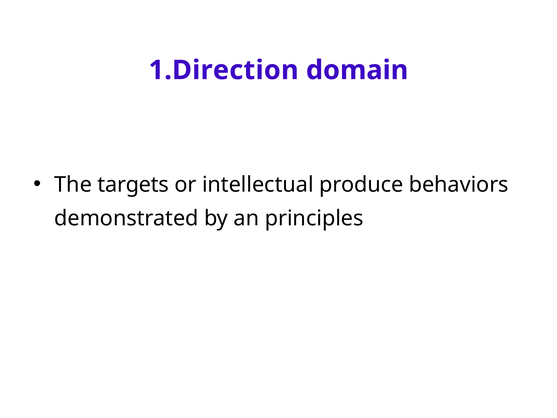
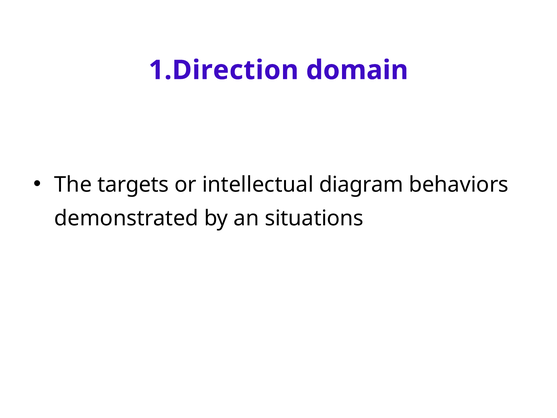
produce: produce -> diagram
principles: principles -> situations
